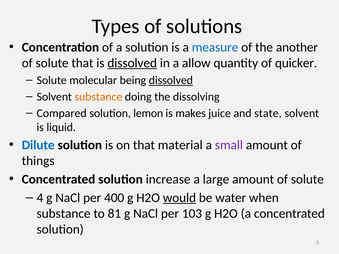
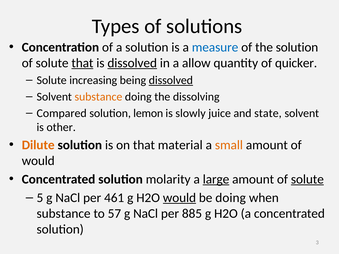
the another: another -> solution
that at (82, 63) underline: none -> present
molecular: molecular -> increasing
makes: makes -> slowly
liquid: liquid -> other
Dilute colour: blue -> orange
small colour: purple -> orange
things at (38, 161): things -> would
increase: increase -> molarity
large underline: none -> present
solute at (307, 179) underline: none -> present
4: 4 -> 5
400: 400 -> 461
be water: water -> doing
81: 81 -> 57
103: 103 -> 885
